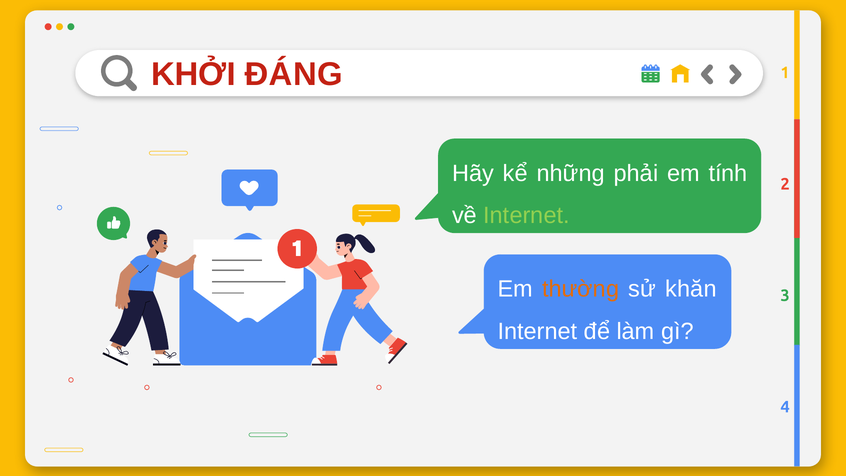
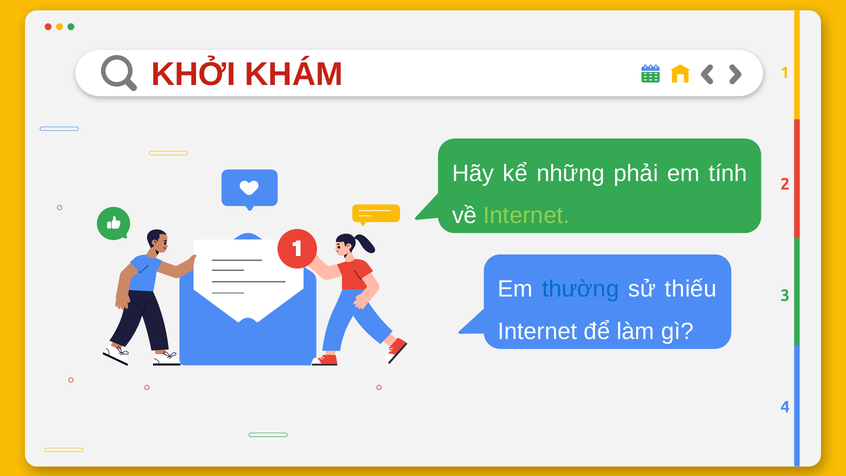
ĐÁNG: ĐÁNG -> KHÁM
thường colour: orange -> blue
khăn: khăn -> thiếu
